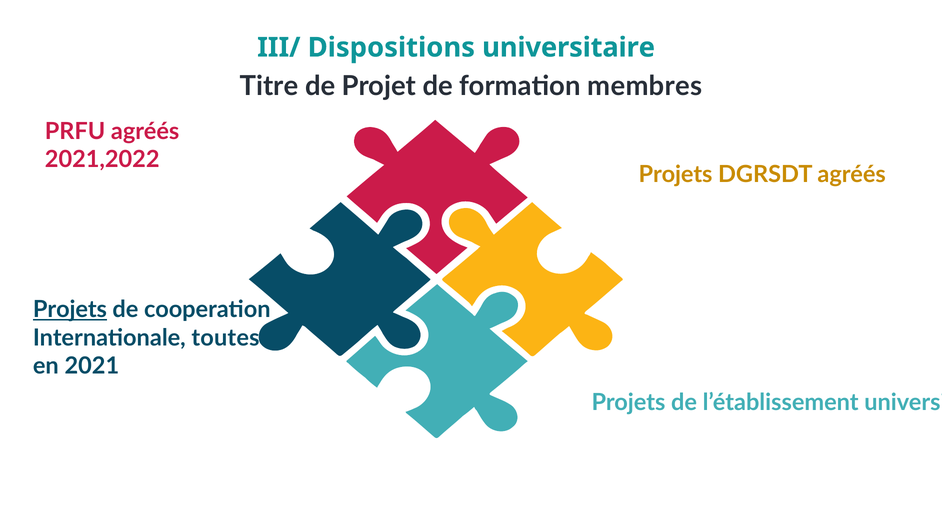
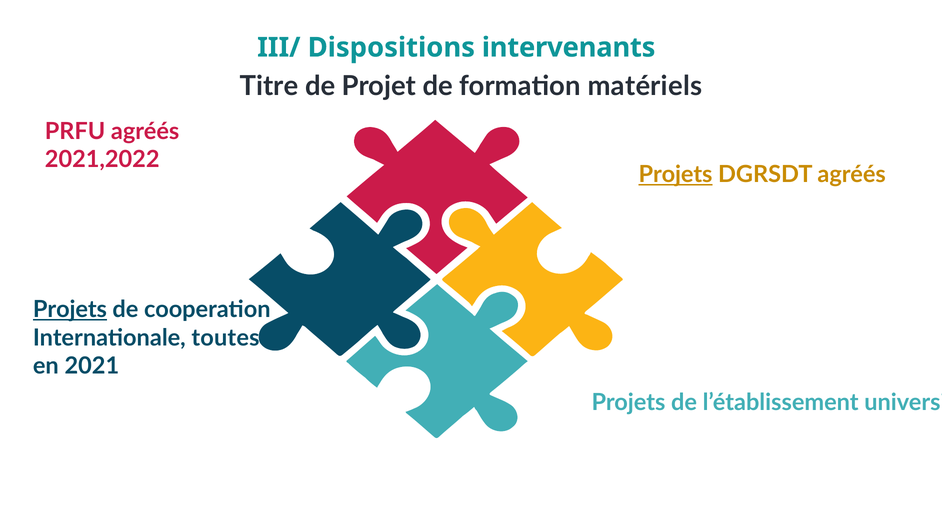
Dispositions universitaire: universitaire -> intervenants
membres: membres -> matériels
Projets at (675, 175) underline: none -> present
